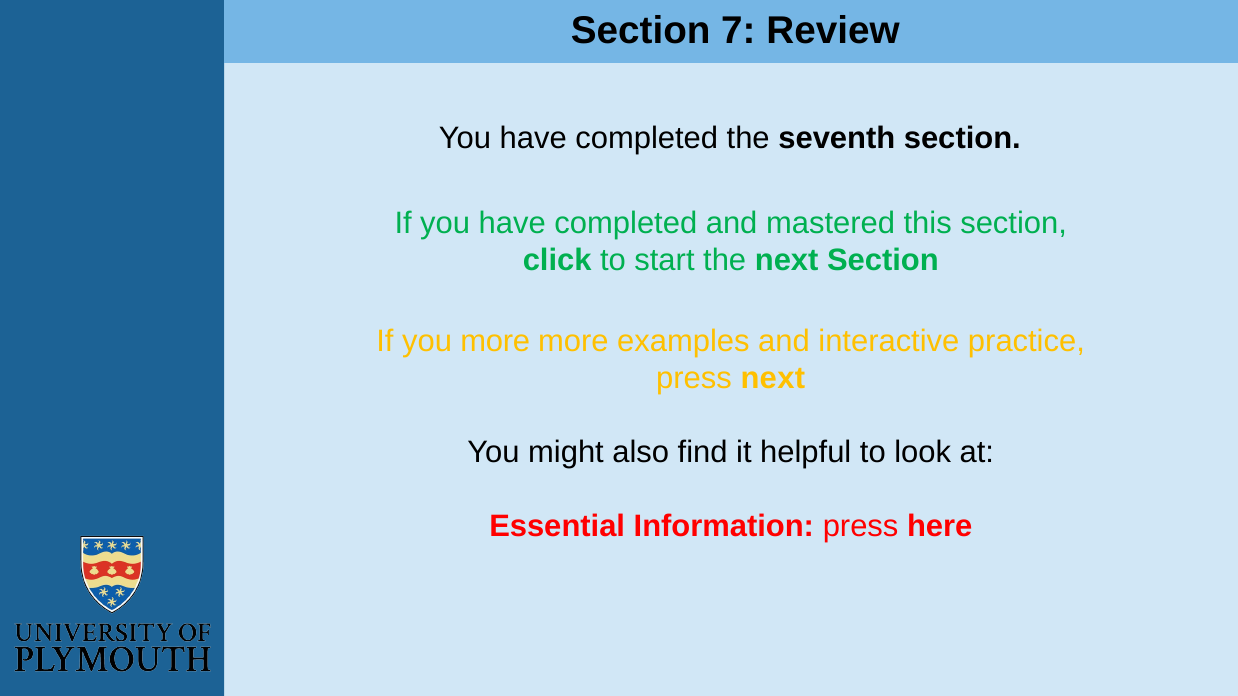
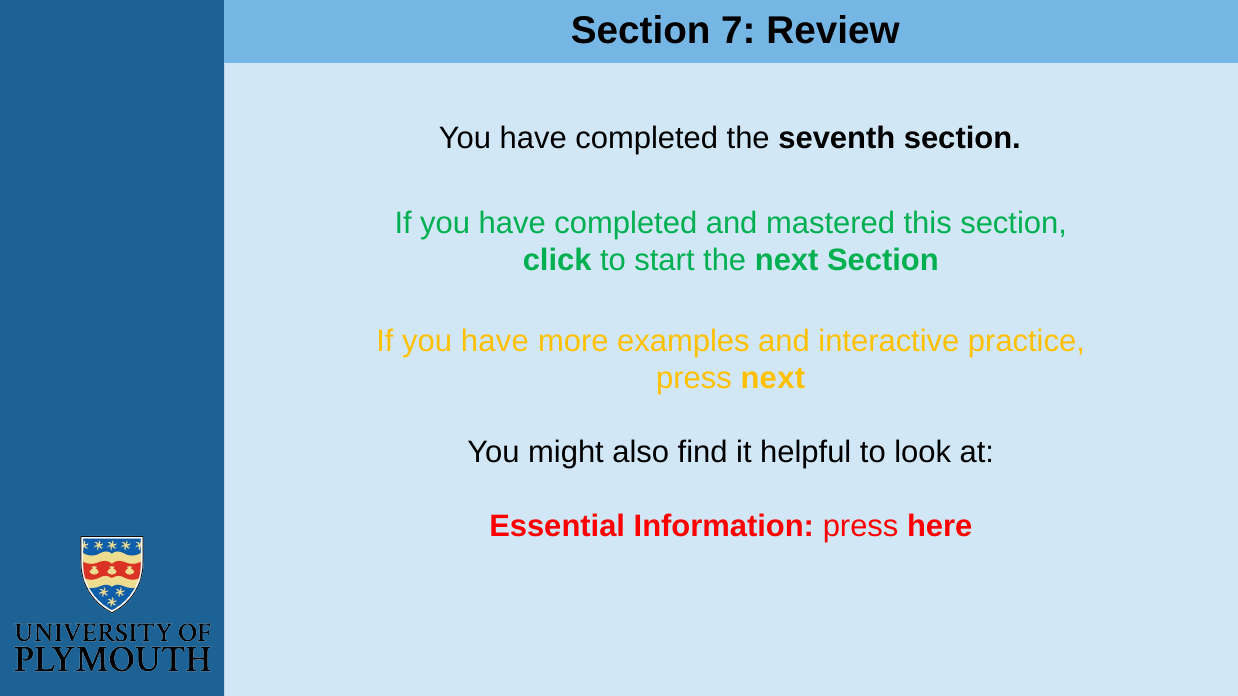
more at (495, 342): more -> have
